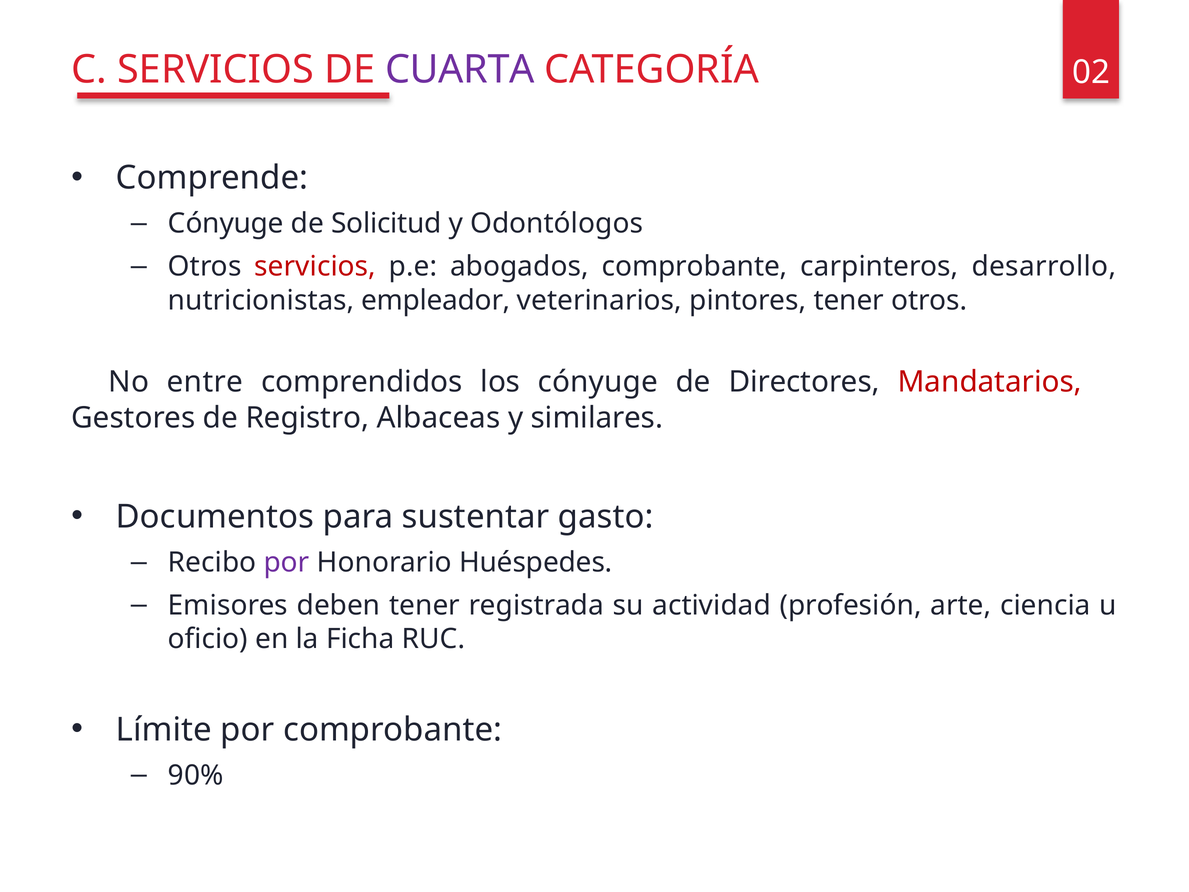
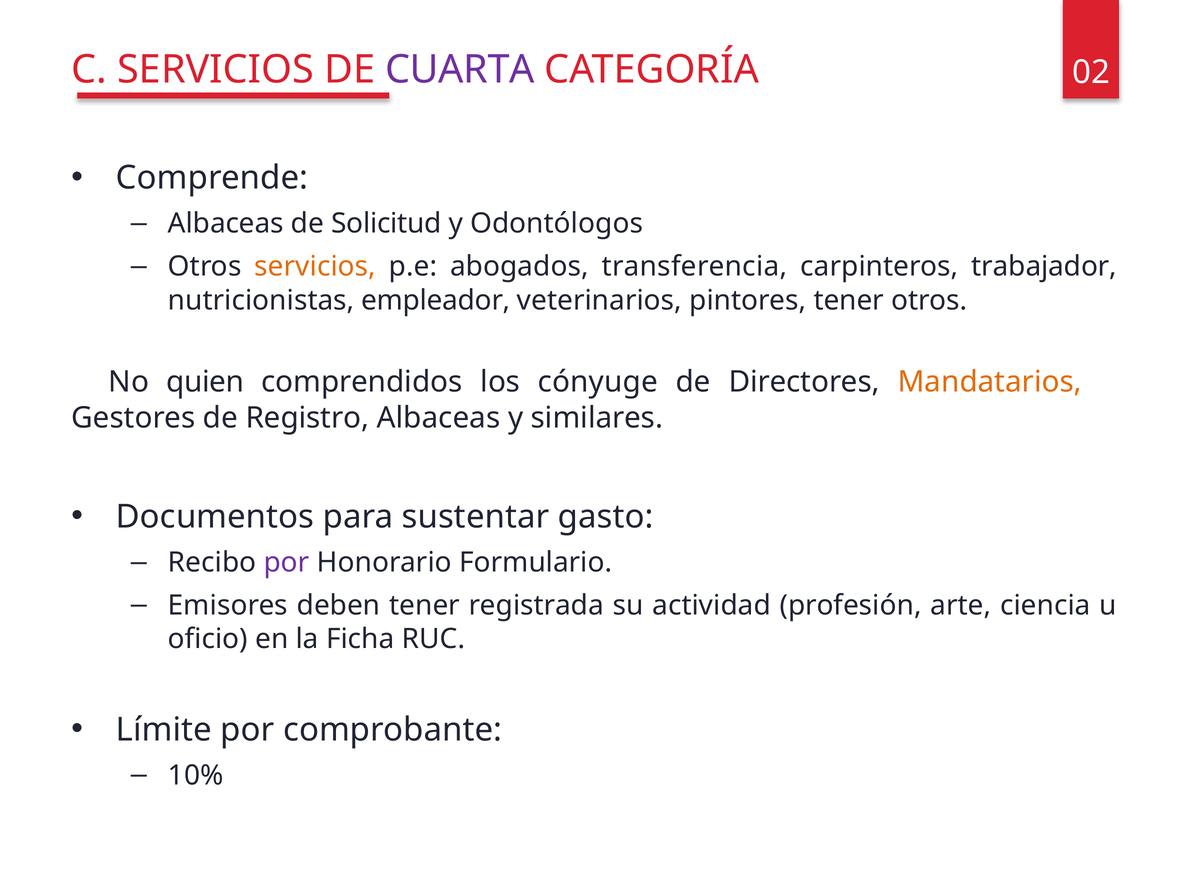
Cónyuge at (226, 224): Cónyuge -> Albaceas
servicios at (315, 267) colour: red -> orange
abogados comprobante: comprobante -> transferencia
desarrollo: desarrollo -> trabajador
entre: entre -> quien
Mandatarios colour: red -> orange
Huéspedes: Huéspedes -> Formulario
90%: 90% -> 10%
